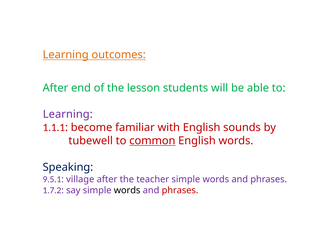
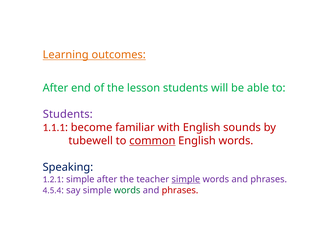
Learning at (68, 114): Learning -> Students
9.5.1: 9.5.1 -> 1.2.1
village at (80, 179): village -> simple
simple at (186, 179) underline: none -> present
1.7.2: 1.7.2 -> 4.5.4
words at (127, 190) colour: black -> green
